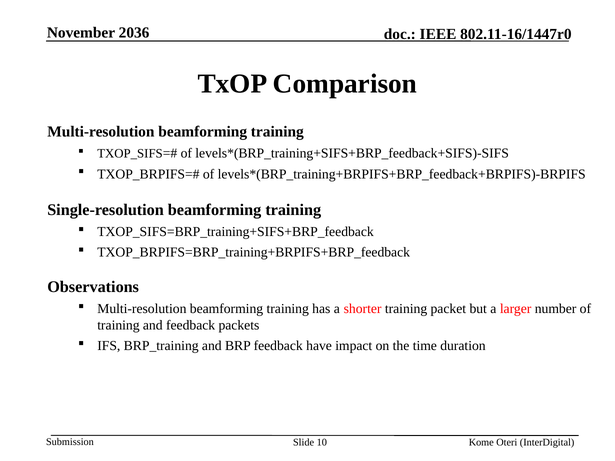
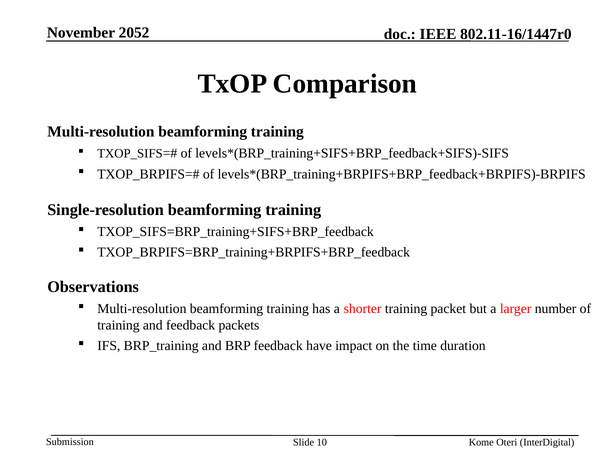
2036: 2036 -> 2052
